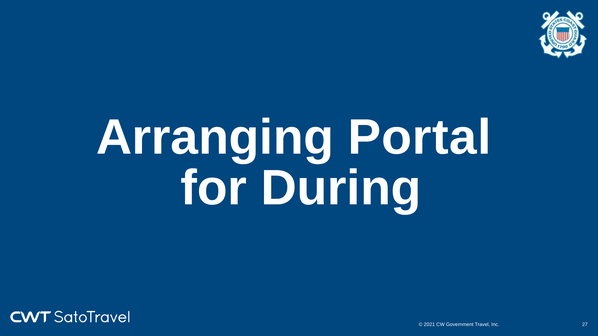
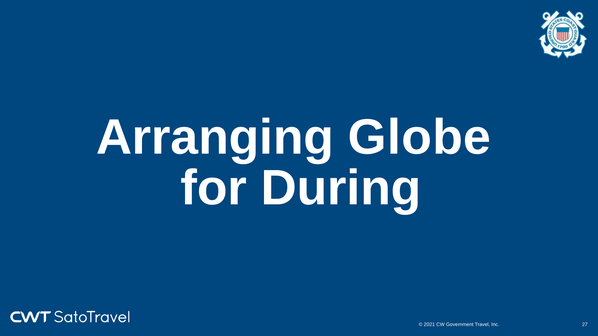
Portal: Portal -> Globe
